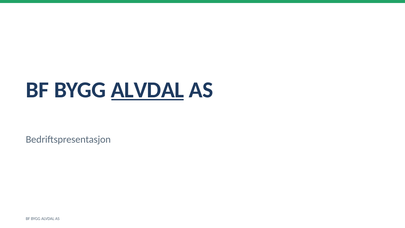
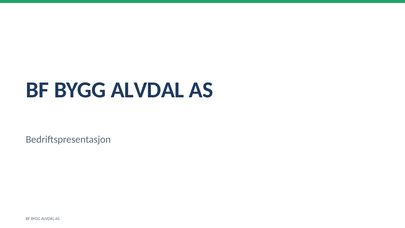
ALVDAL at (147, 90) underline: present -> none
